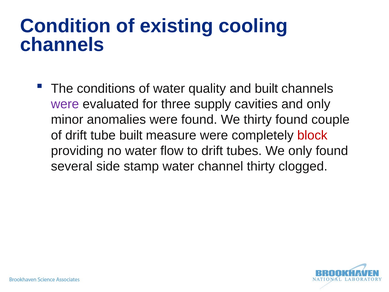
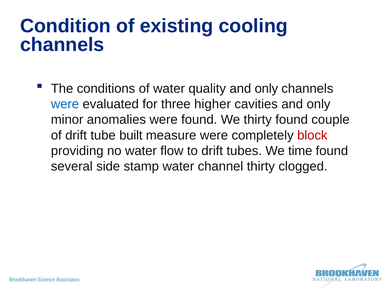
quality and built: built -> only
were at (65, 104) colour: purple -> blue
supply: supply -> higher
We only: only -> time
